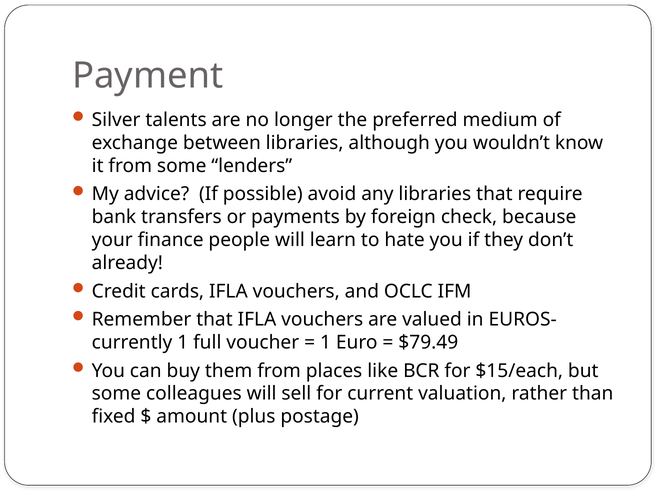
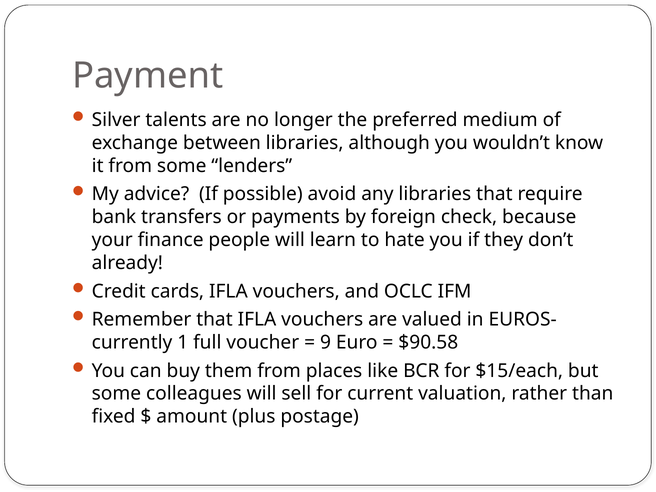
1 at (326, 342): 1 -> 9
$79.49: $79.49 -> $90.58
